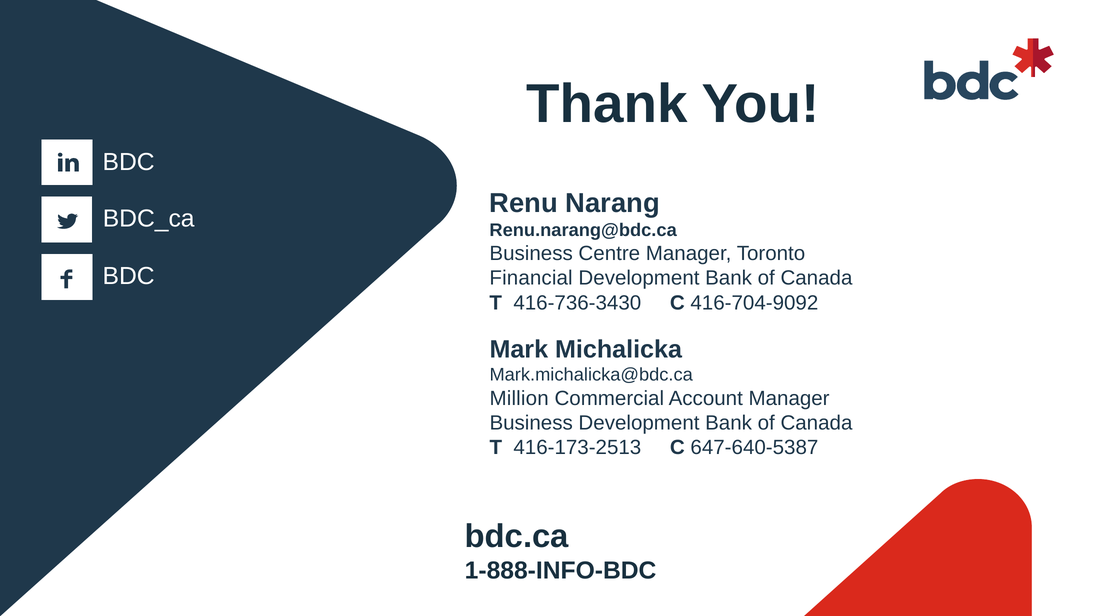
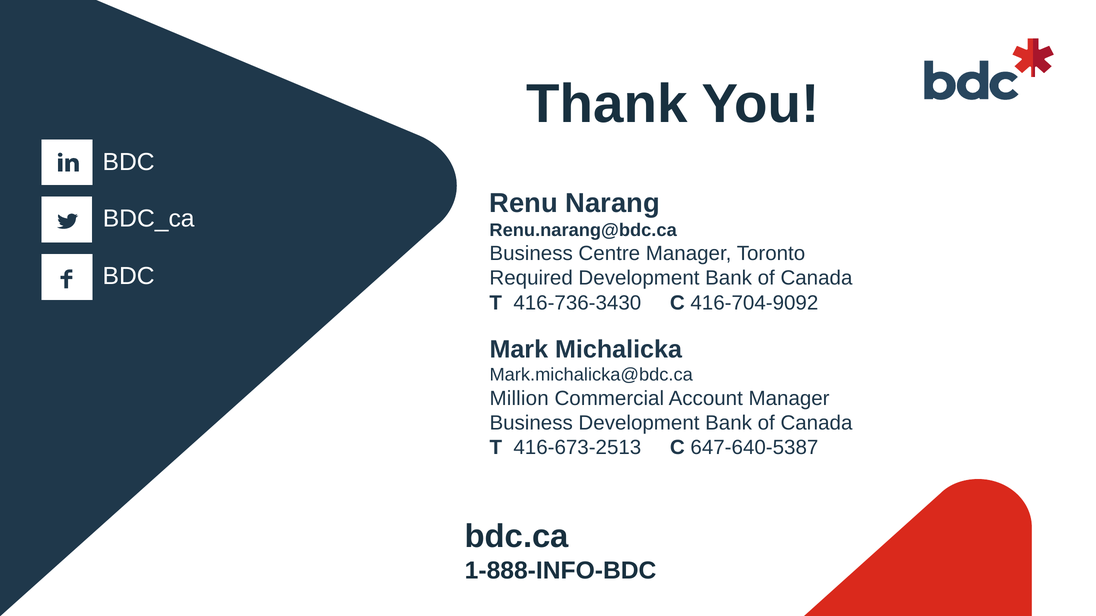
Financial: Financial -> Required
416-173-2513: 416-173-2513 -> 416-673-2513
